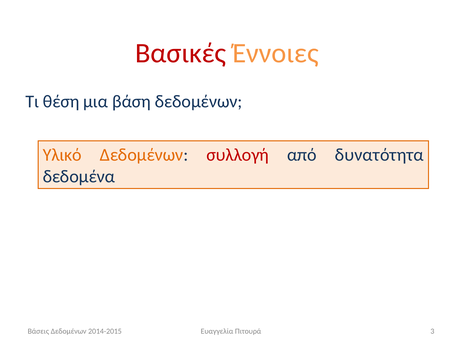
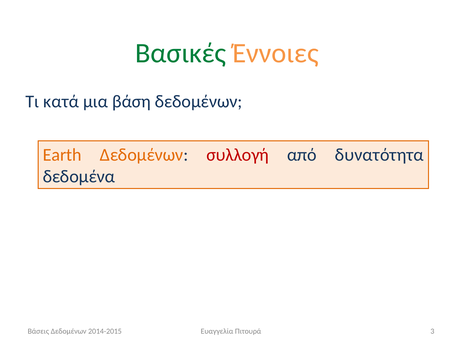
Βασικές colour: red -> green
θέση: θέση -> κατά
Υλικό: Υλικό -> Earth
